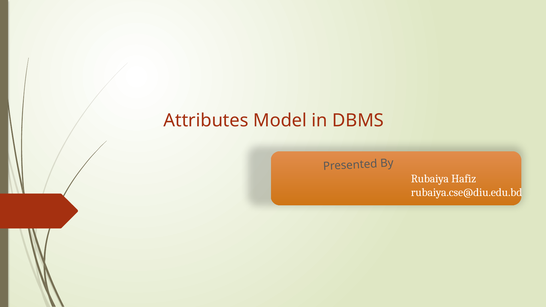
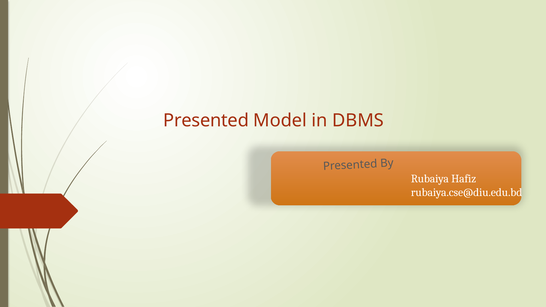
Attributes at (206, 121): Attributes -> Presented
